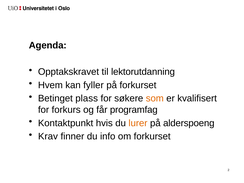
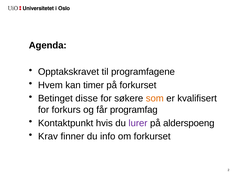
lektorutdanning: lektorutdanning -> programfagene
fyller: fyller -> timer
plass: plass -> disse
lurer colour: orange -> purple
